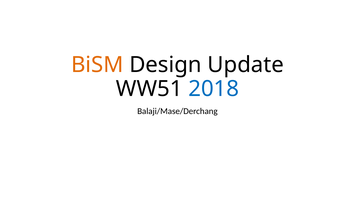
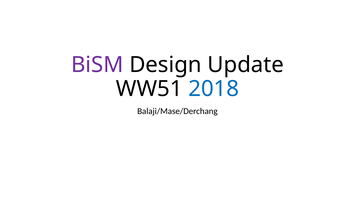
BiSM colour: orange -> purple
